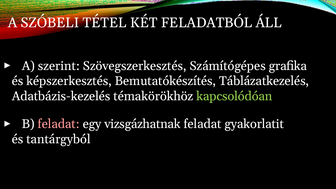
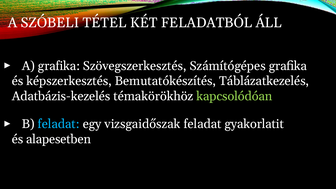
A szerint: szerint -> grafika
feladat at (59, 124) colour: pink -> light blue
vizsgázhatnak: vizsgázhatnak -> vizsgaidőszak
tantárgyból: tantárgyból -> alapesetben
